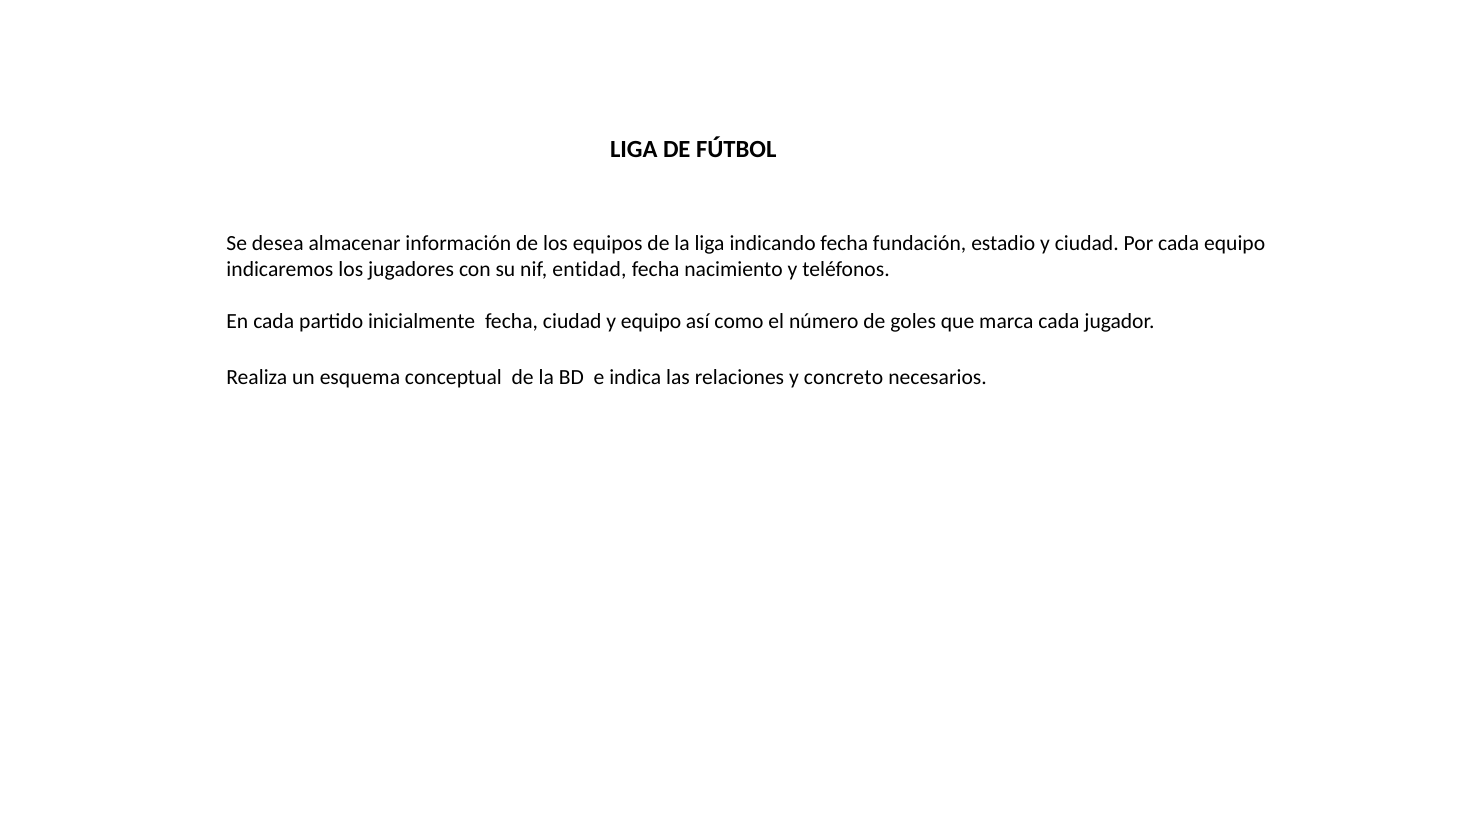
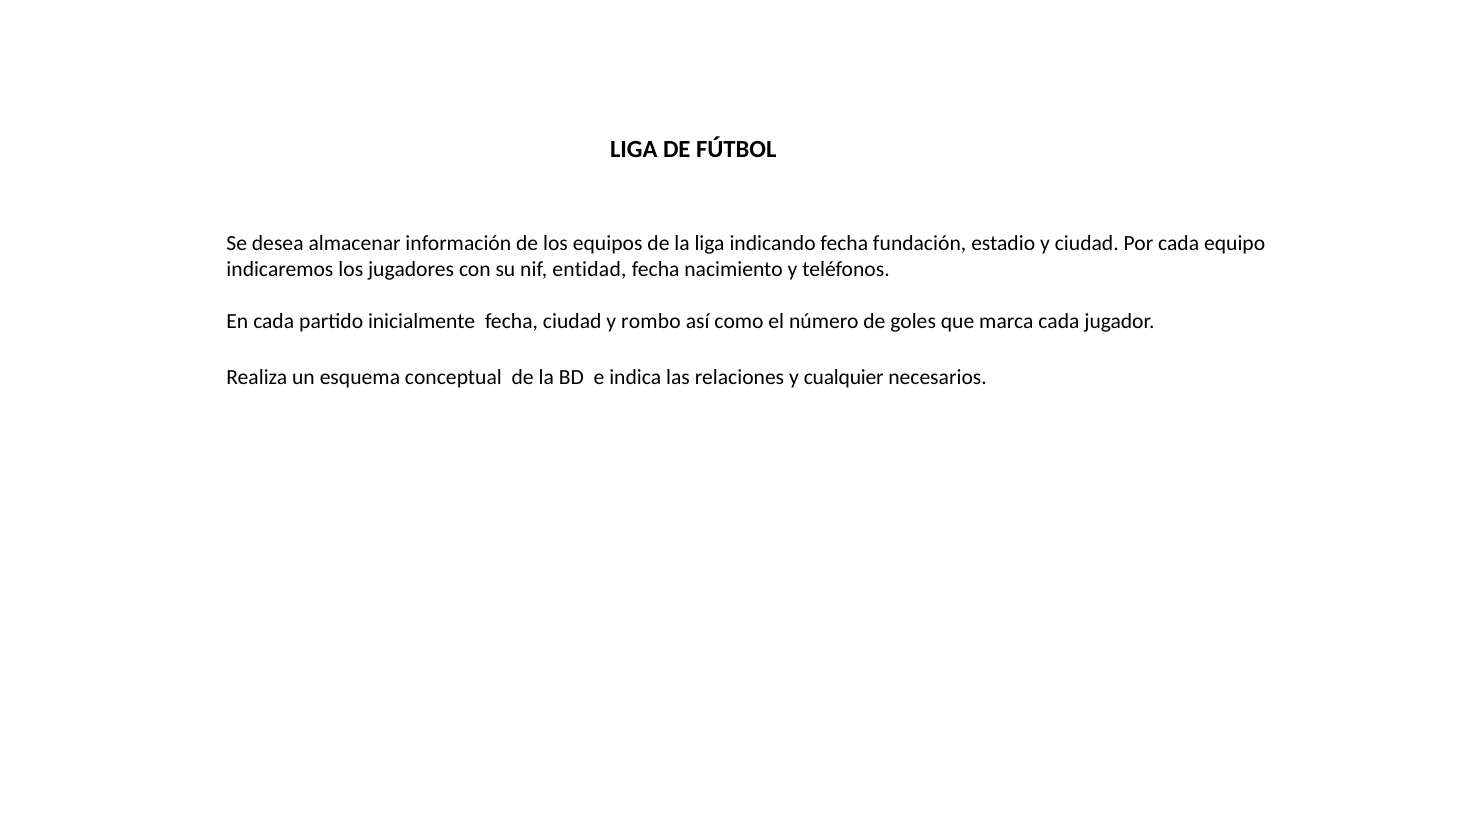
y equipo: equipo -> rombo
concreto: concreto -> cualquier
